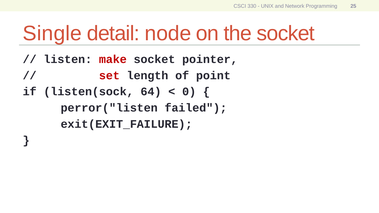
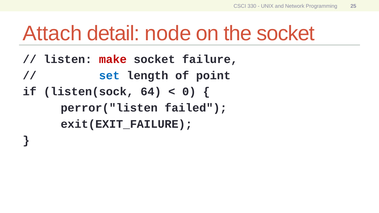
Single: Single -> Attach
pointer: pointer -> failure
set colour: red -> blue
